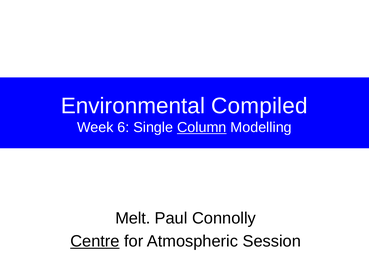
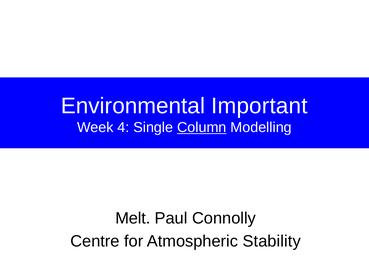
Compiled: Compiled -> Important
6: 6 -> 4
Centre underline: present -> none
Session: Session -> Stability
